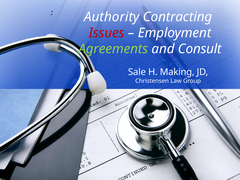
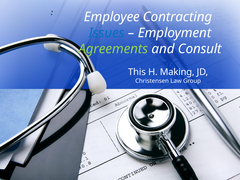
Authority: Authority -> Employee
Issues colour: red -> blue
Sale: Sale -> This
